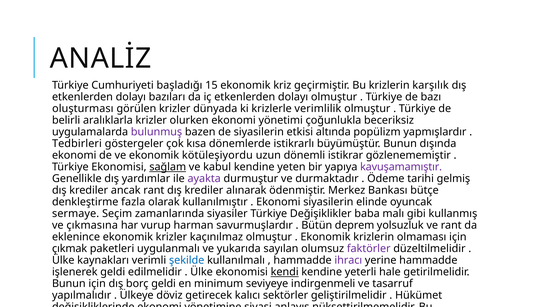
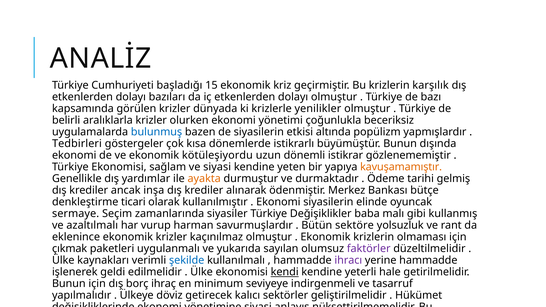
oluşturması: oluşturması -> kapsamında
verimlilik: verimlilik -> yenilikler
bulunmuş colour: purple -> blue
sağlam underline: present -> none
ve kabul: kabul -> siyasi
kavuşamamıştır colour: purple -> orange
ayakta colour: purple -> orange
ancak rant: rant -> inşa
fazla: fazla -> ticari
çıkmasına: çıkmasına -> azaltılmalı
deprem: deprem -> sektöre
borç geldi: geldi -> ihraç
